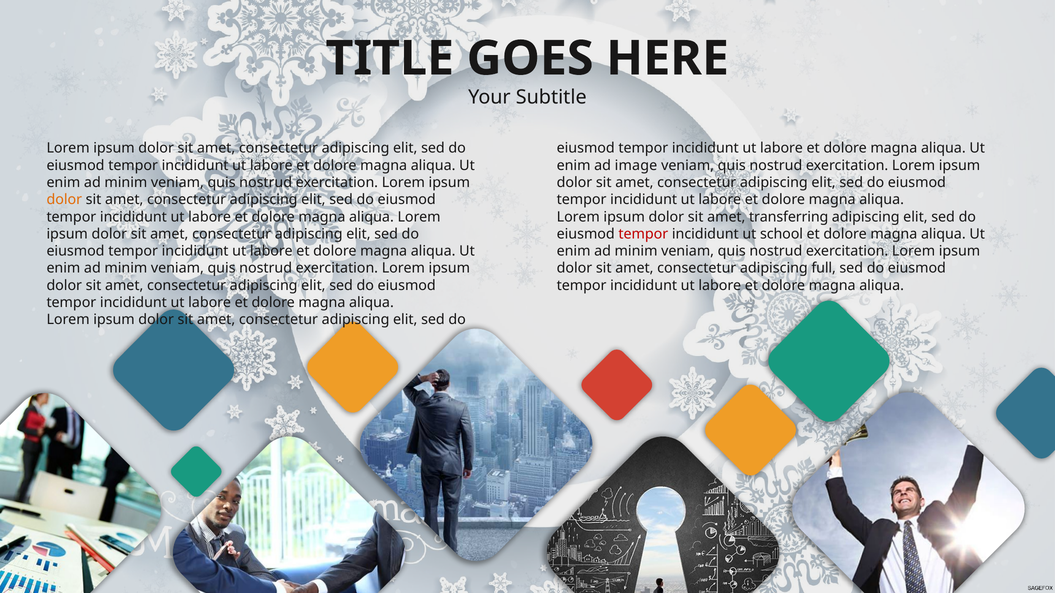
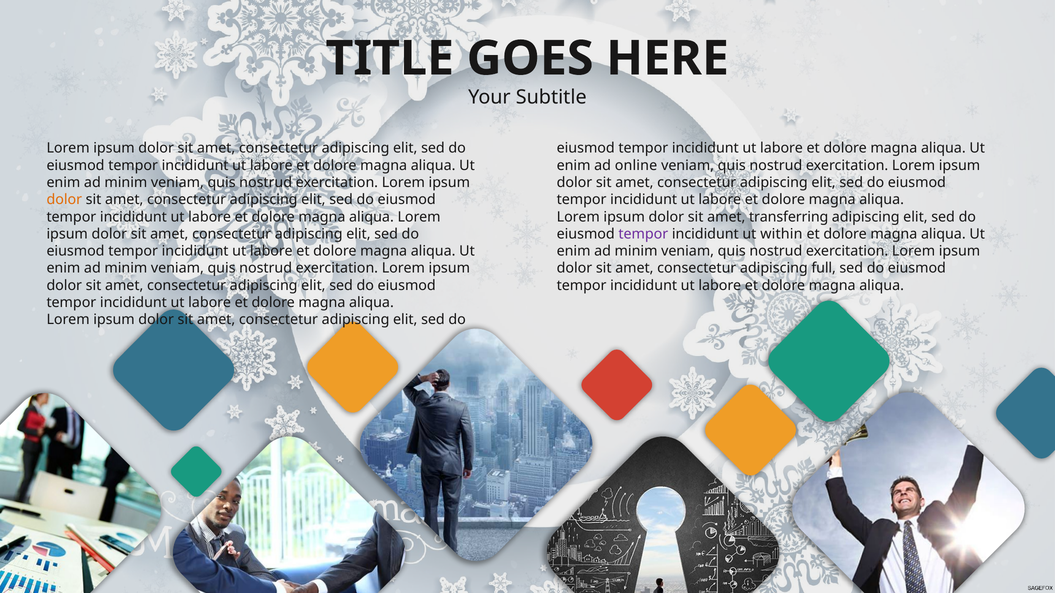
image: image -> online
tempor at (643, 234) colour: red -> purple
school: school -> within
